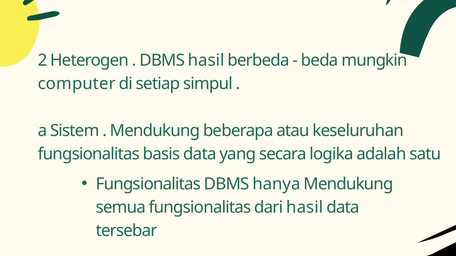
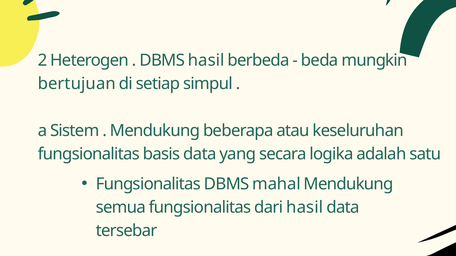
computer: computer -> bertujuan
hanya: hanya -> mahal
